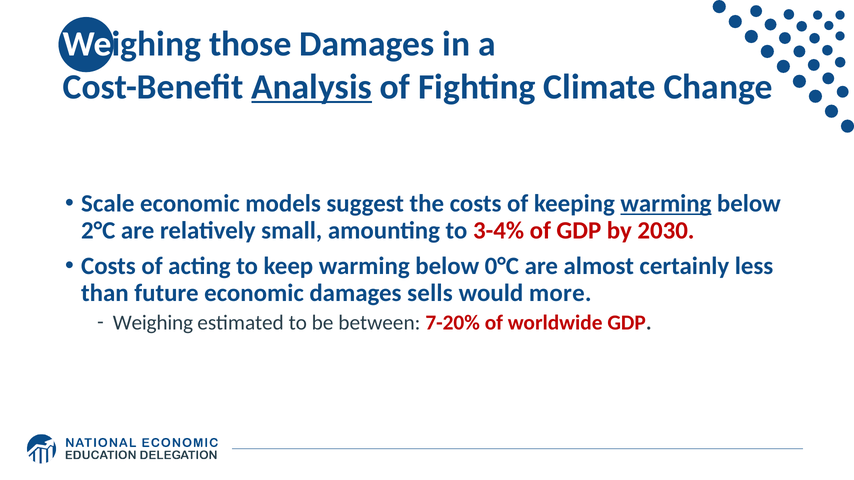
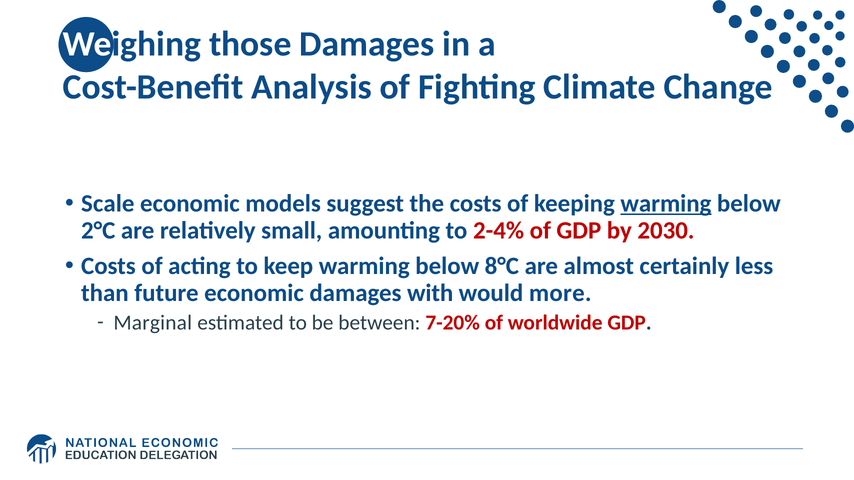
Analysis underline: present -> none
3-4%: 3-4% -> 2-4%
0°C: 0°C -> 8°C
sells: sells -> with
Weighing at (153, 323): Weighing -> Marginal
